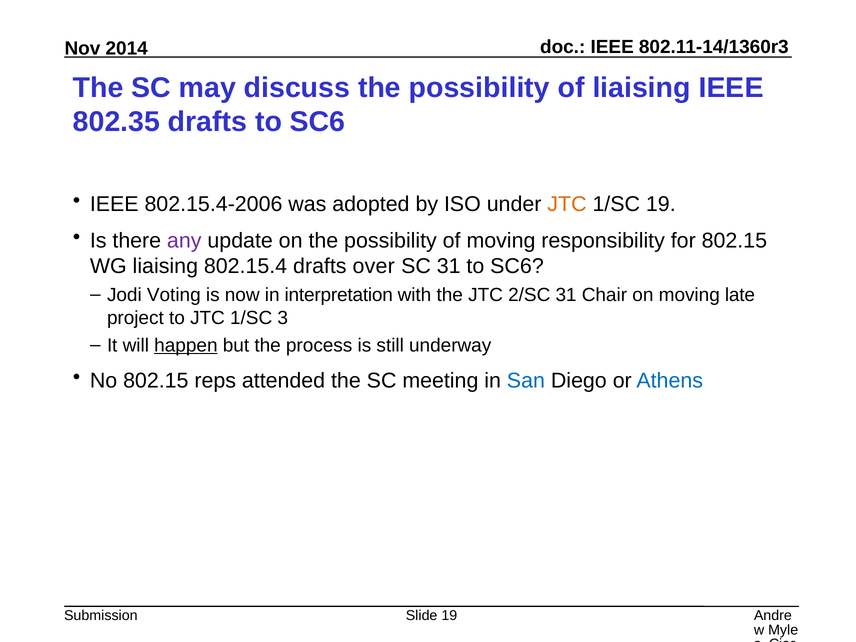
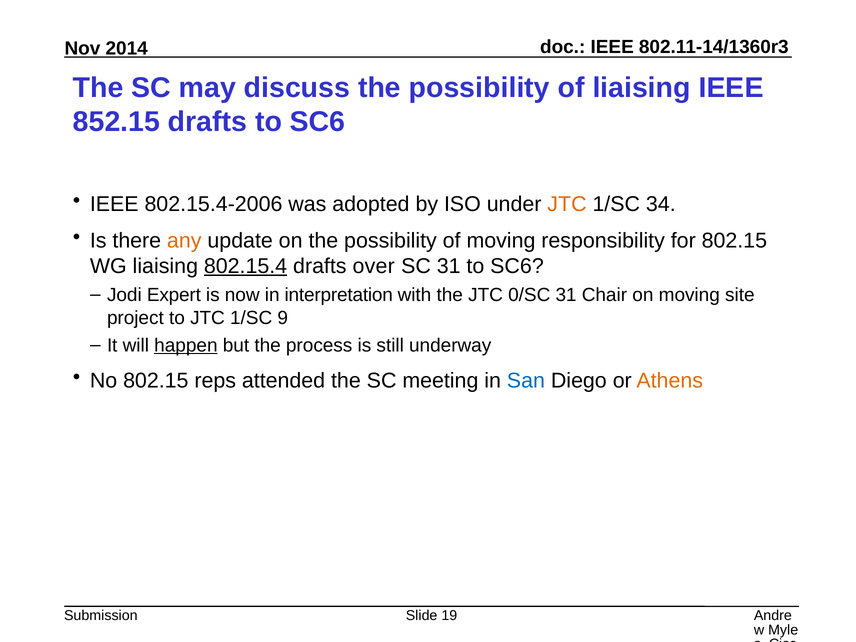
802.35: 802.35 -> 852.15
1/SC 19: 19 -> 34
any colour: purple -> orange
802.15.4 underline: none -> present
Voting: Voting -> Expert
2/SC: 2/SC -> 0/SC
late: late -> site
3: 3 -> 9
Athens colour: blue -> orange
